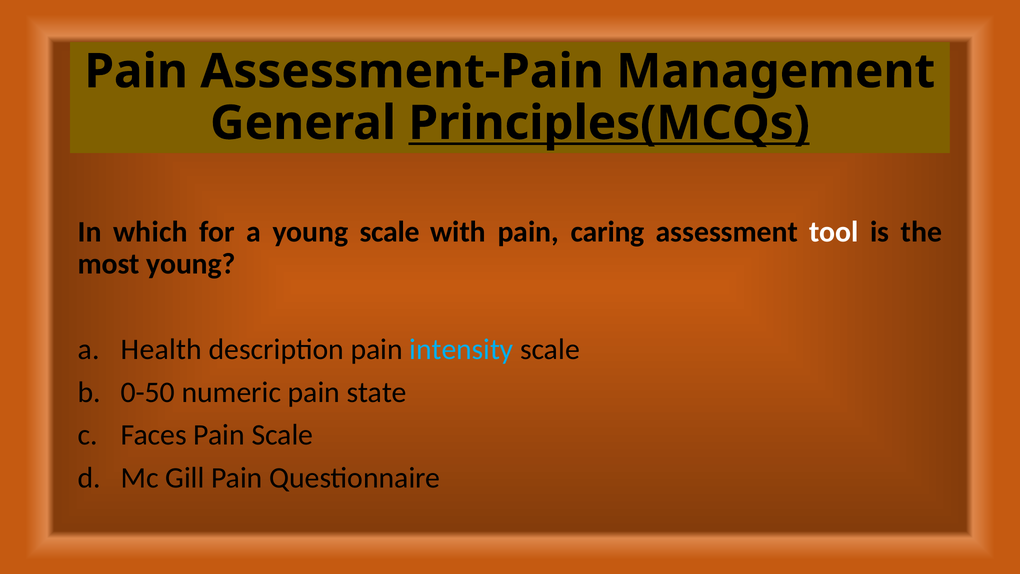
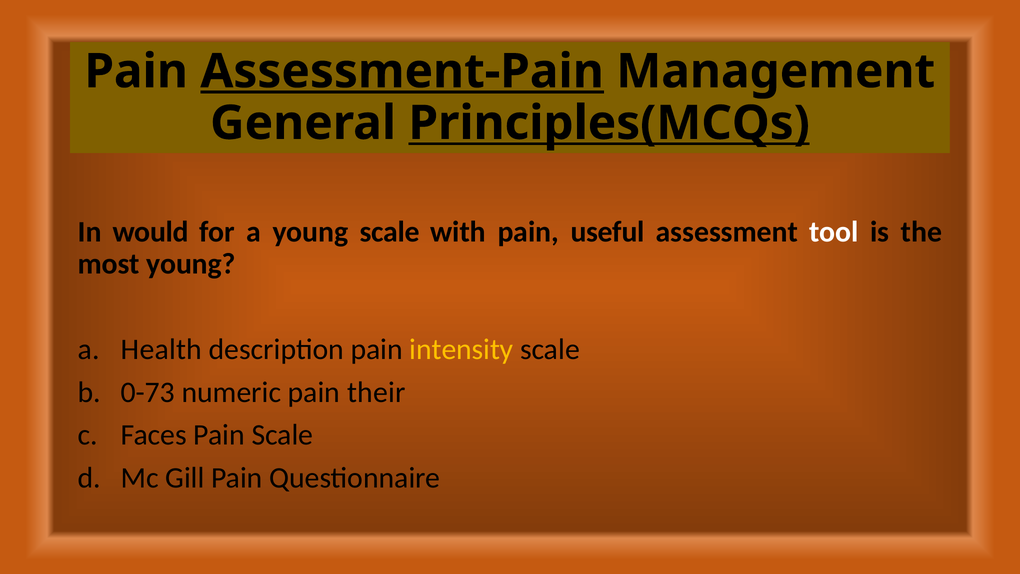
Assessment-Pain underline: none -> present
which: which -> would
caring: caring -> useful
intensity colour: light blue -> yellow
0-50: 0-50 -> 0-73
state: state -> their
